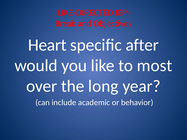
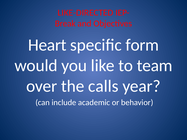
after: after -> form
most: most -> team
long: long -> calls
